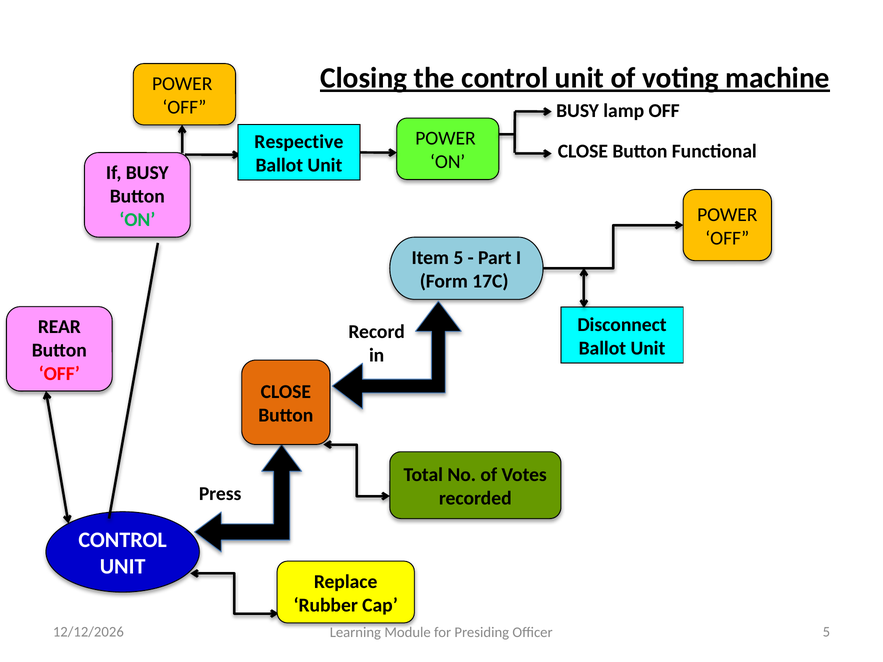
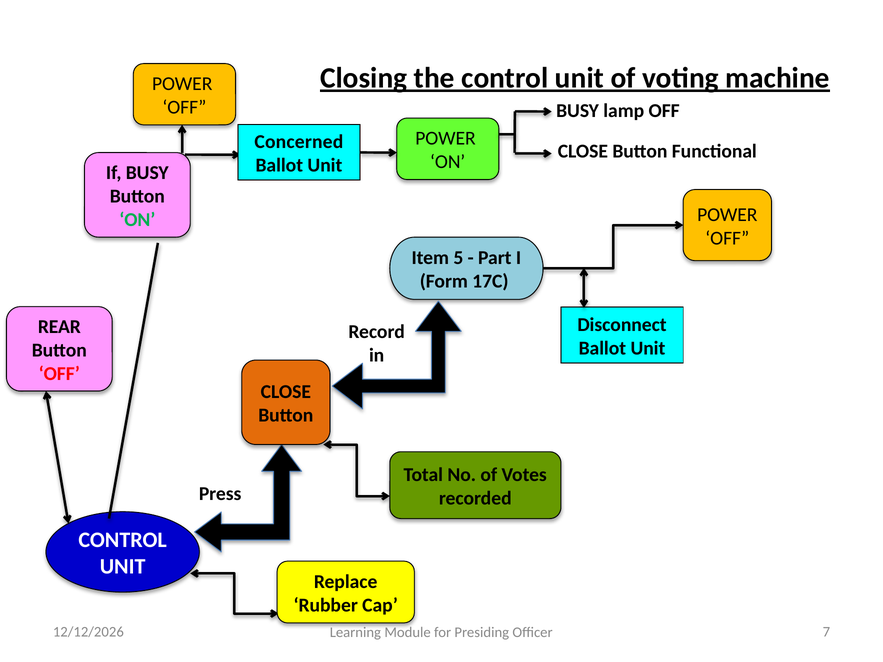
Respective: Respective -> Concerned
Officer 5: 5 -> 7
